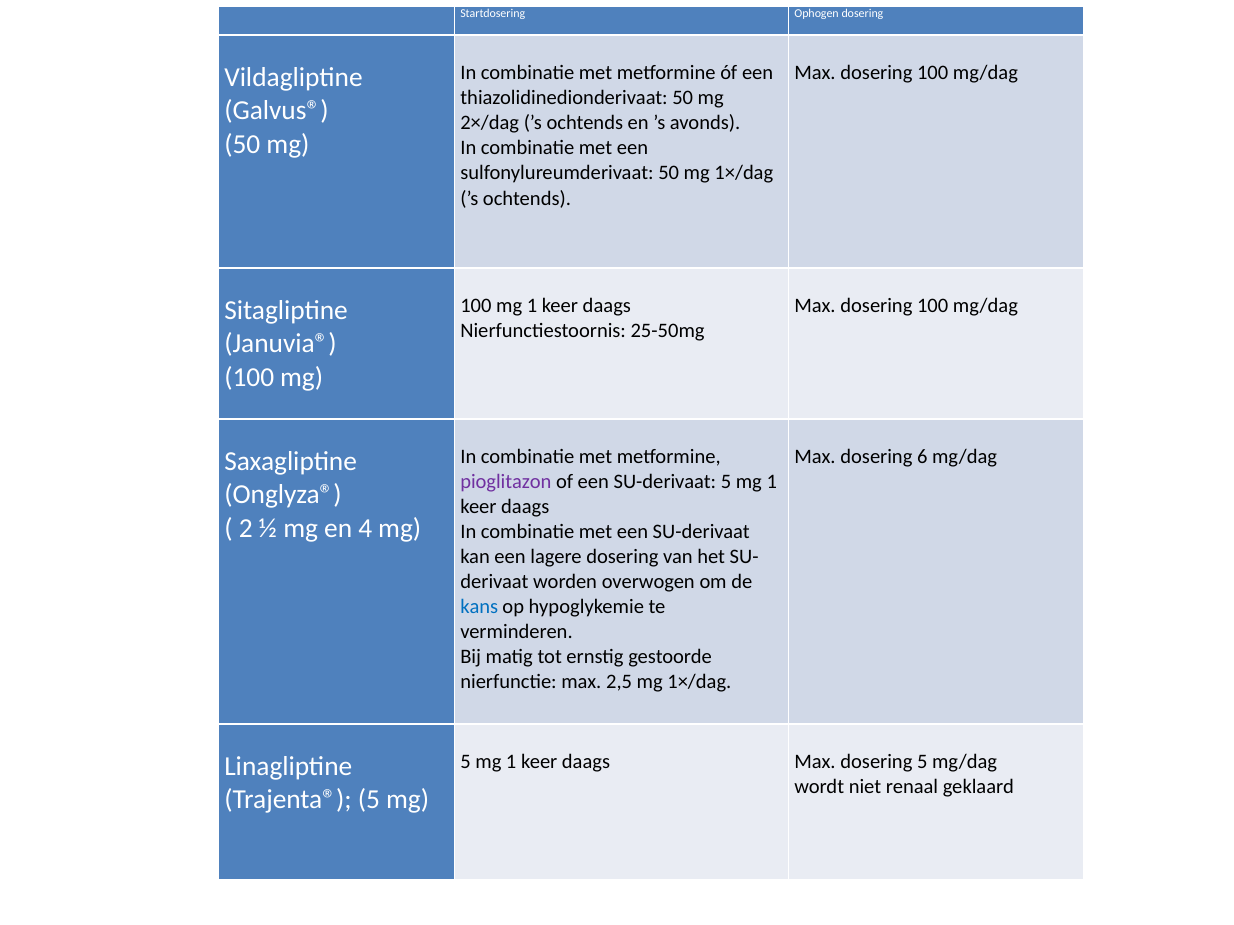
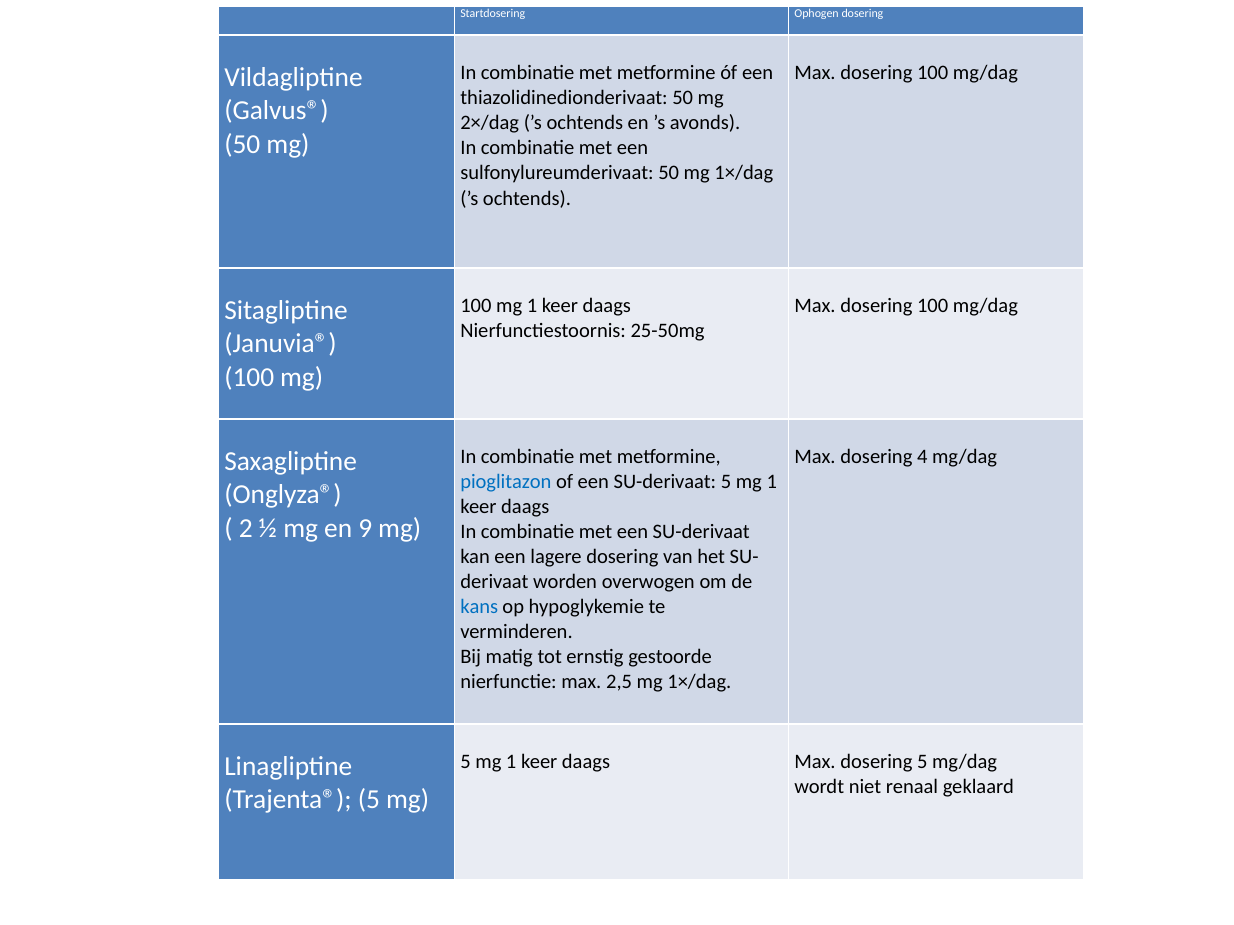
6: 6 -> 4
pioglitazon colour: purple -> blue
4: 4 -> 9
